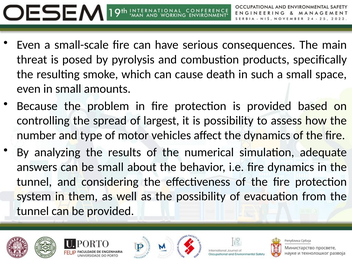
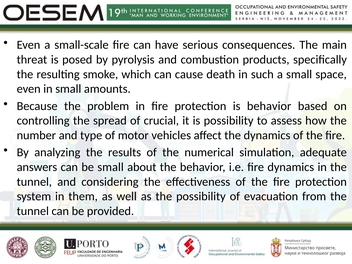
is provided: provided -> behavior
largest: largest -> crucial
